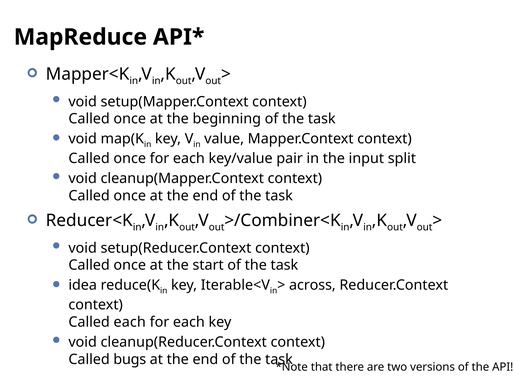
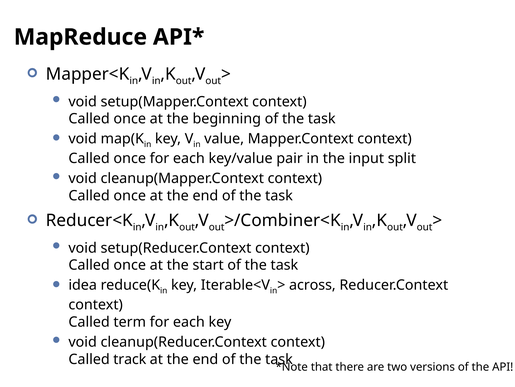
Called each: each -> term
bugs: bugs -> track
